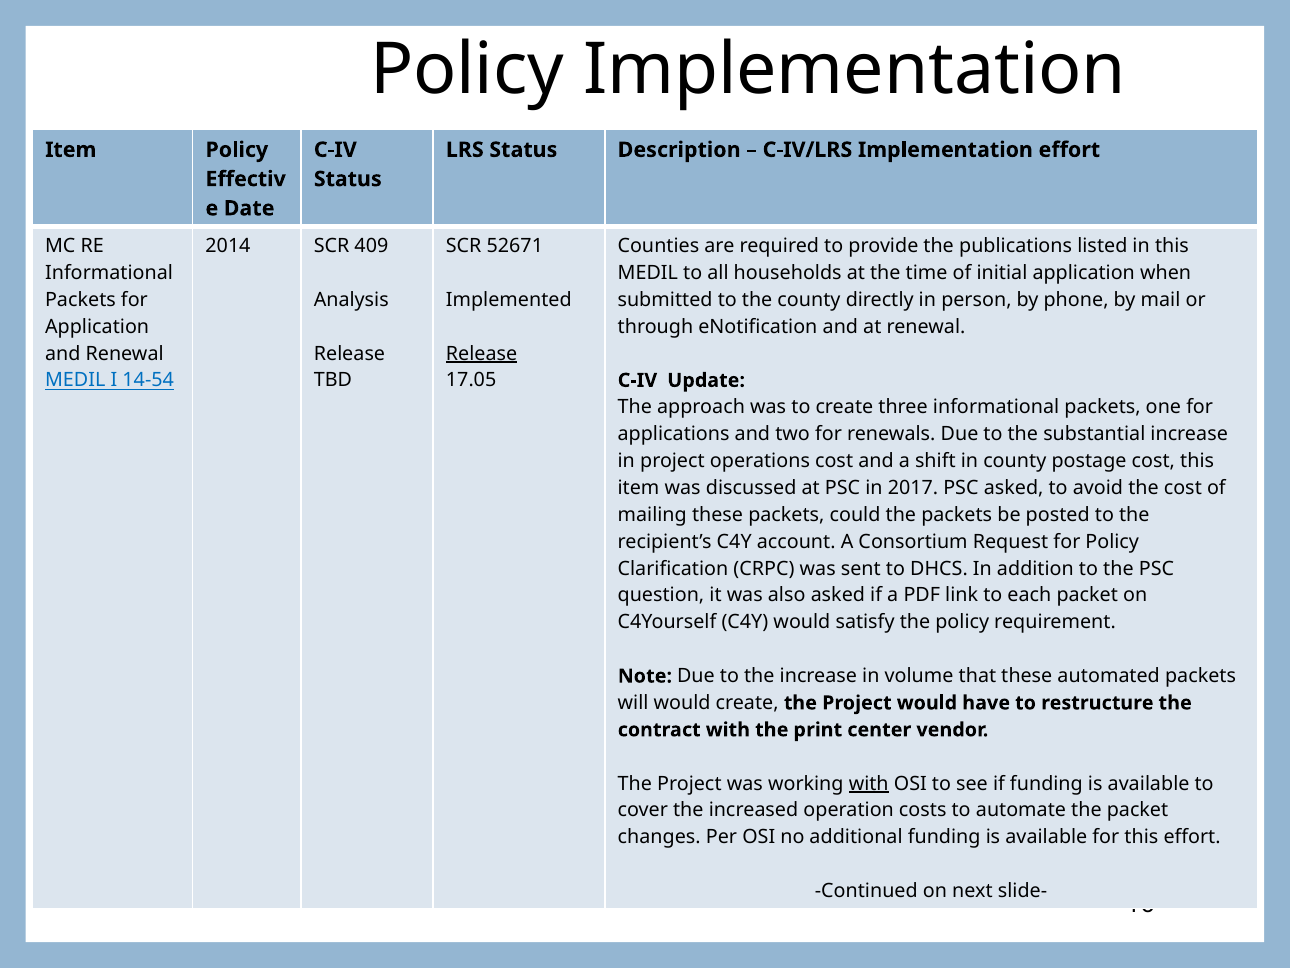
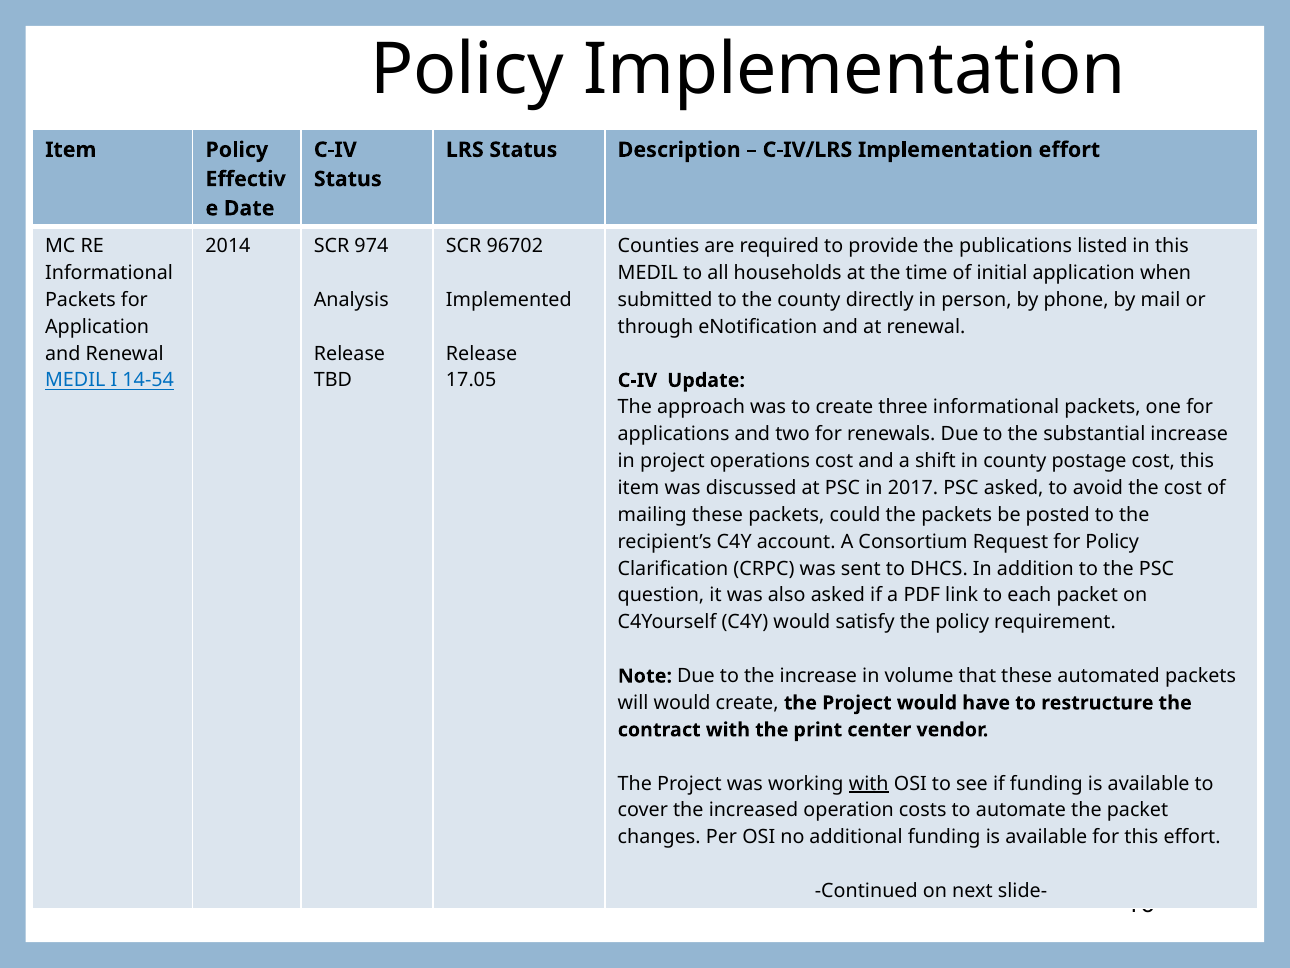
409: 409 -> 974
52671: 52671 -> 96702
Release at (482, 353) underline: present -> none
